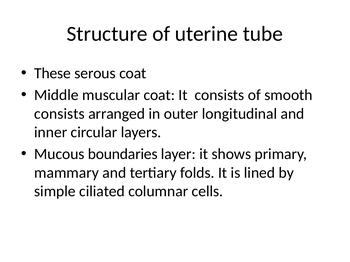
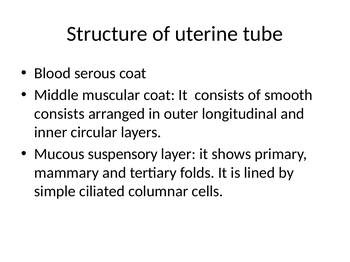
These: These -> Blood
boundaries: boundaries -> suspensory
